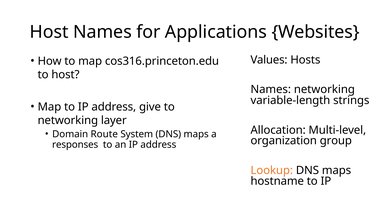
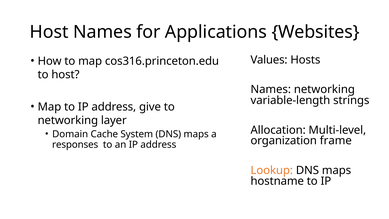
Route: Route -> Cache
group: group -> frame
